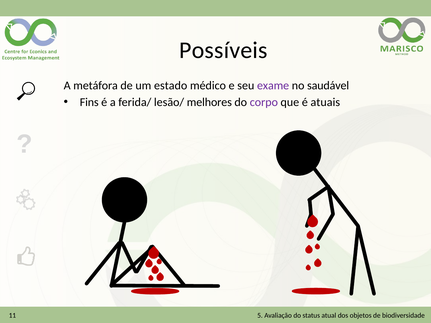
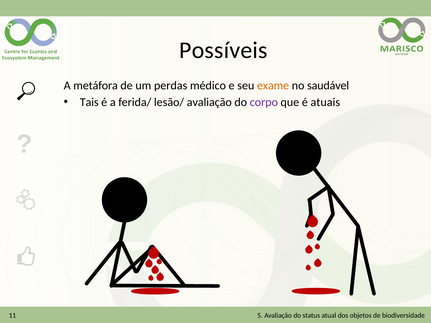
estado: estado -> perdas
exame colour: purple -> orange
Fins: Fins -> Tais
lesão/ melhores: melhores -> avaliação
